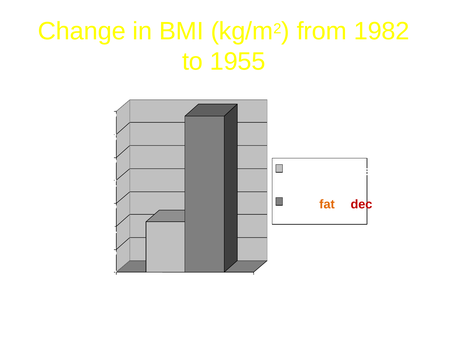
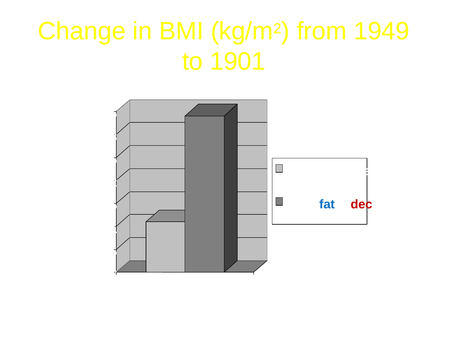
1982: 1982 -> 1949
1955: 1955 -> 1901
fat at (327, 205) colour: orange -> blue
